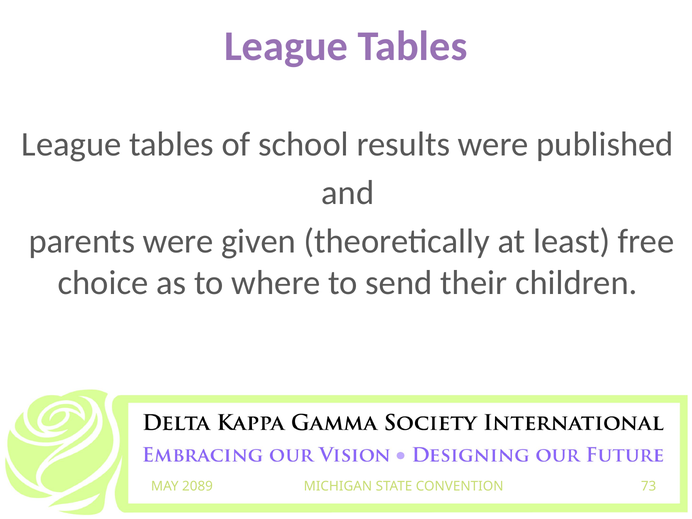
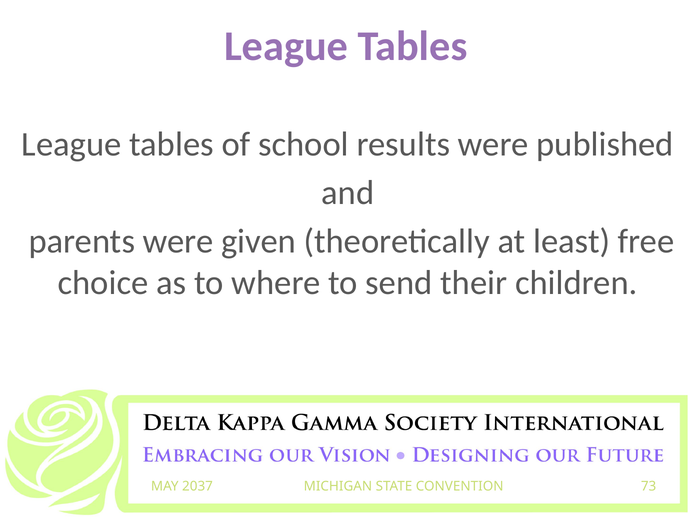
2089: 2089 -> 2037
